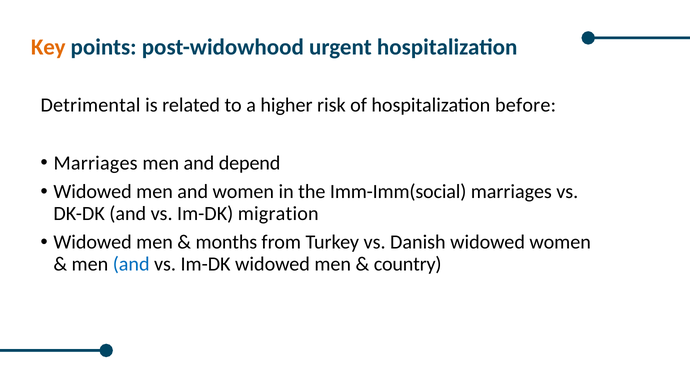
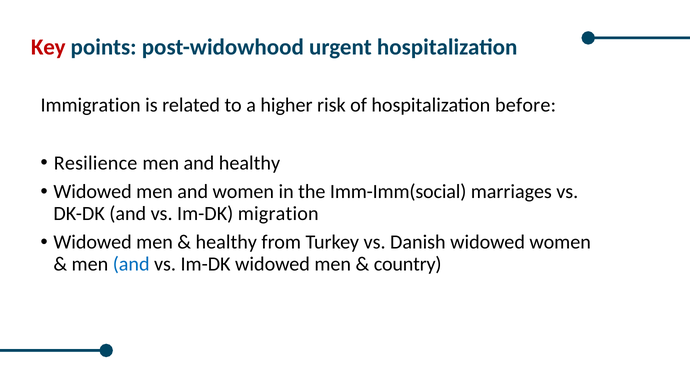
Key colour: orange -> red
Detrimental: Detrimental -> Immigration
Marriages at (96, 163): Marriages -> Resilience
and depend: depend -> healthy
months at (226, 242): months -> healthy
